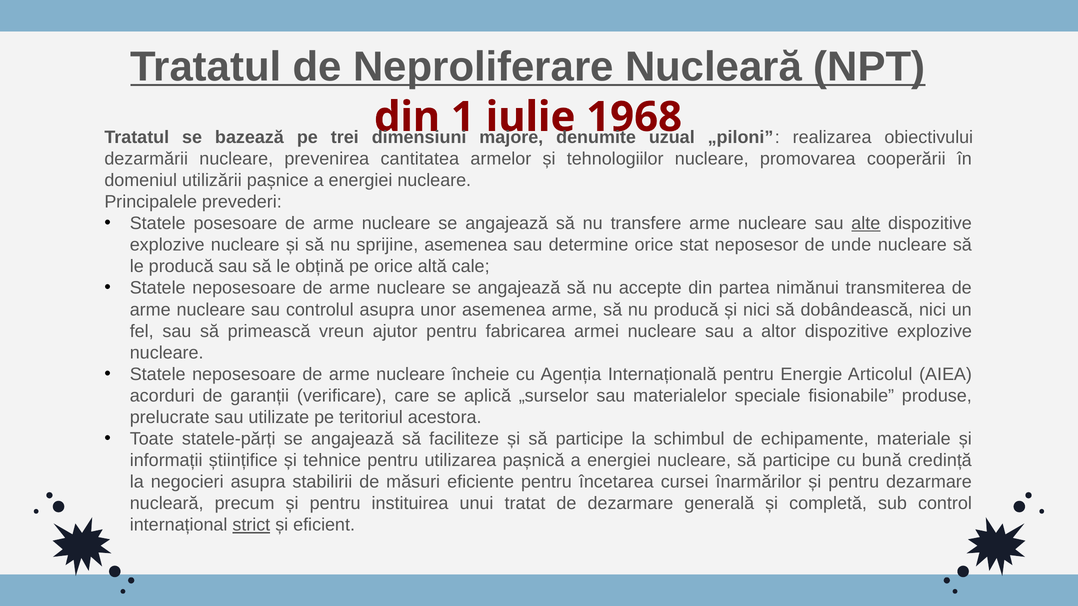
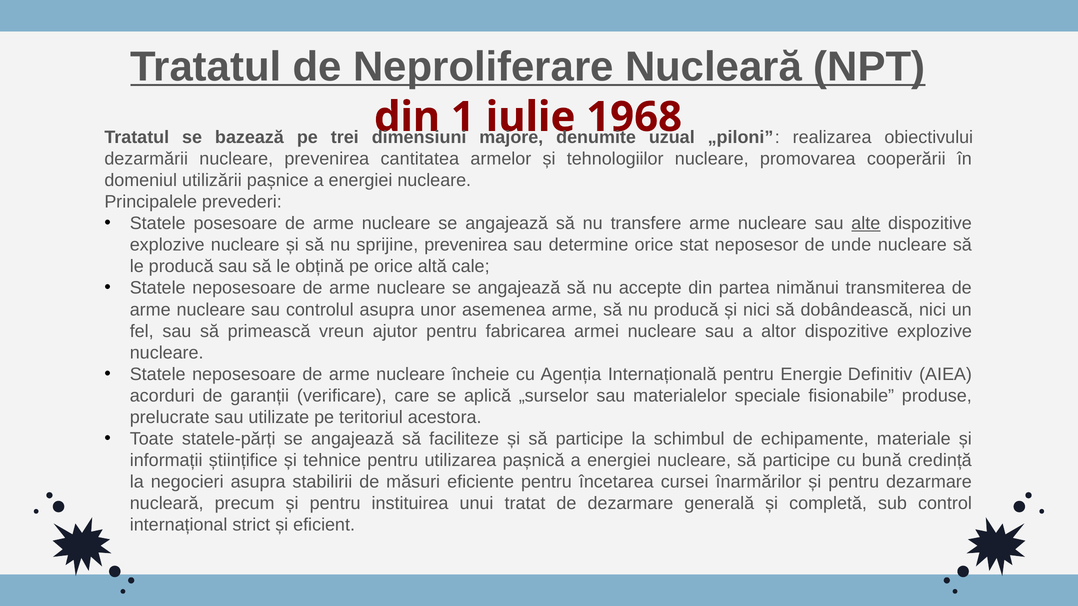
sprijine asemenea: asemenea -> prevenirea
Articolul: Articolul -> Definitiv
strict underline: present -> none
